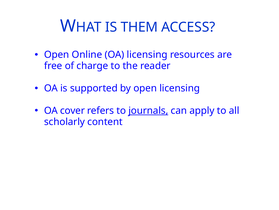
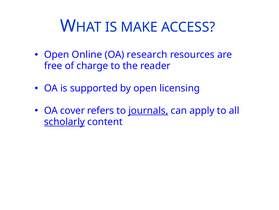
THEM: THEM -> MAKE
OA licensing: licensing -> research
scholarly underline: none -> present
